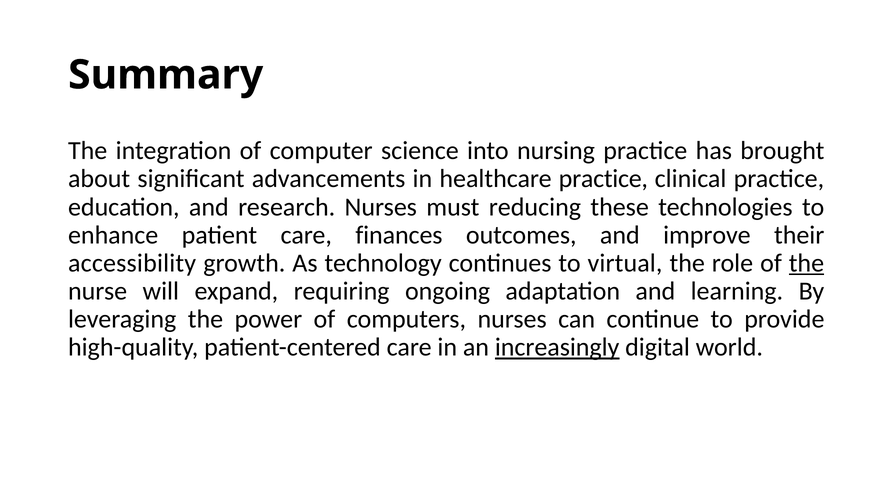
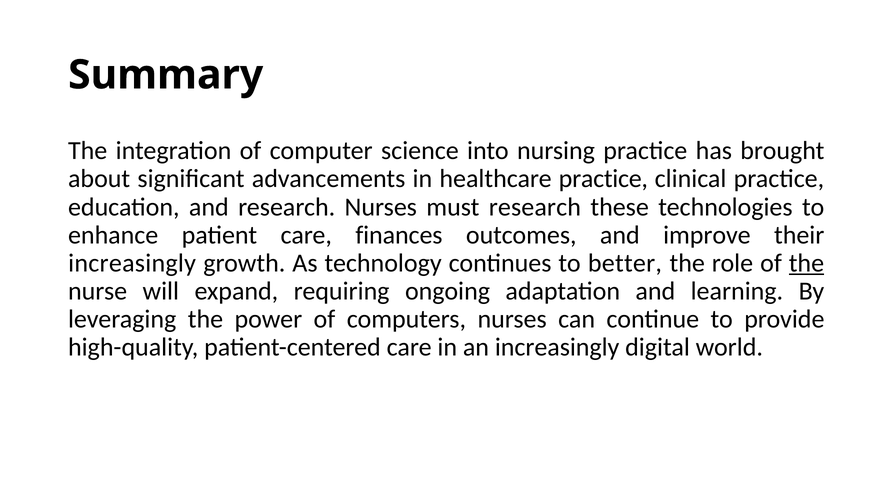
must reducing: reducing -> research
accessibility at (132, 263): accessibility -> increasingly
virtual: virtual -> better
increasingly at (557, 348) underline: present -> none
